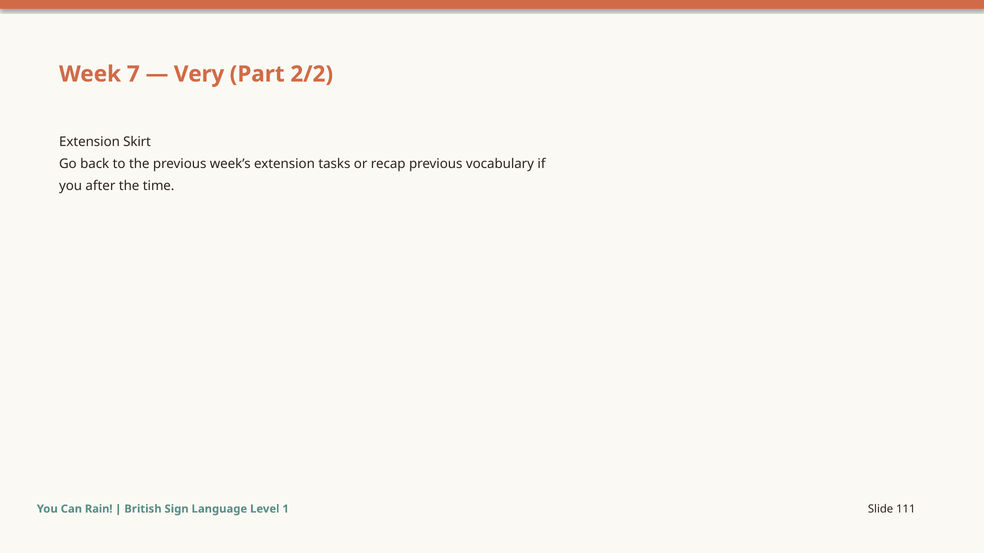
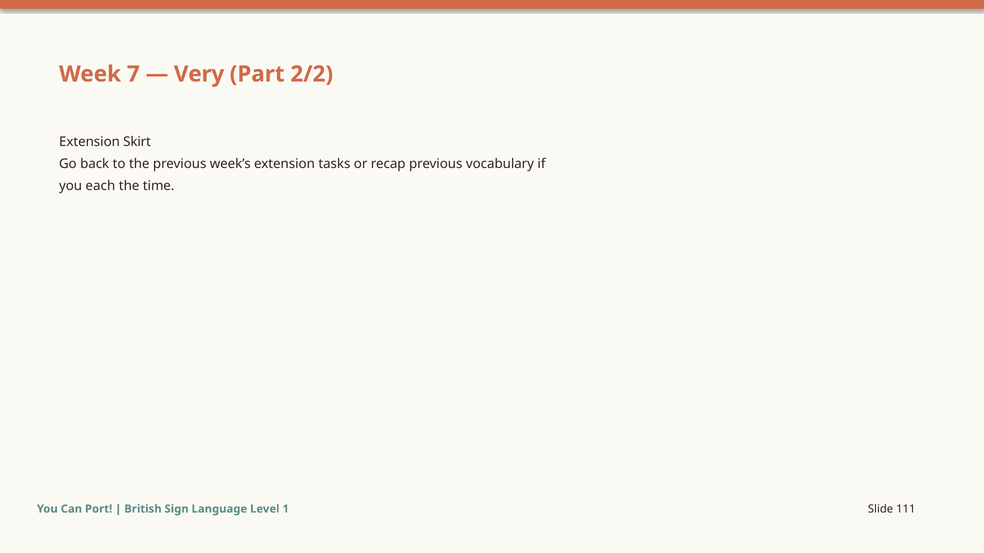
after: after -> each
Rain: Rain -> Port
